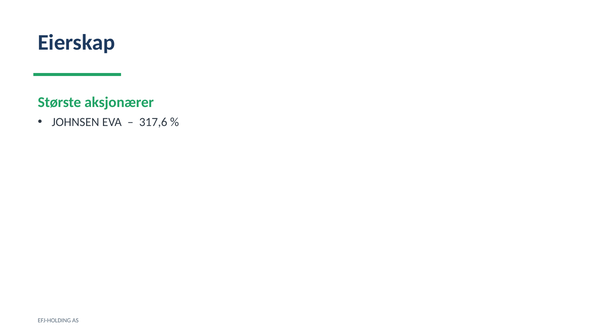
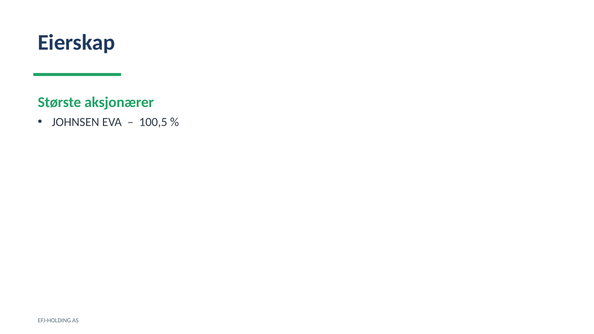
317,6: 317,6 -> 100,5
